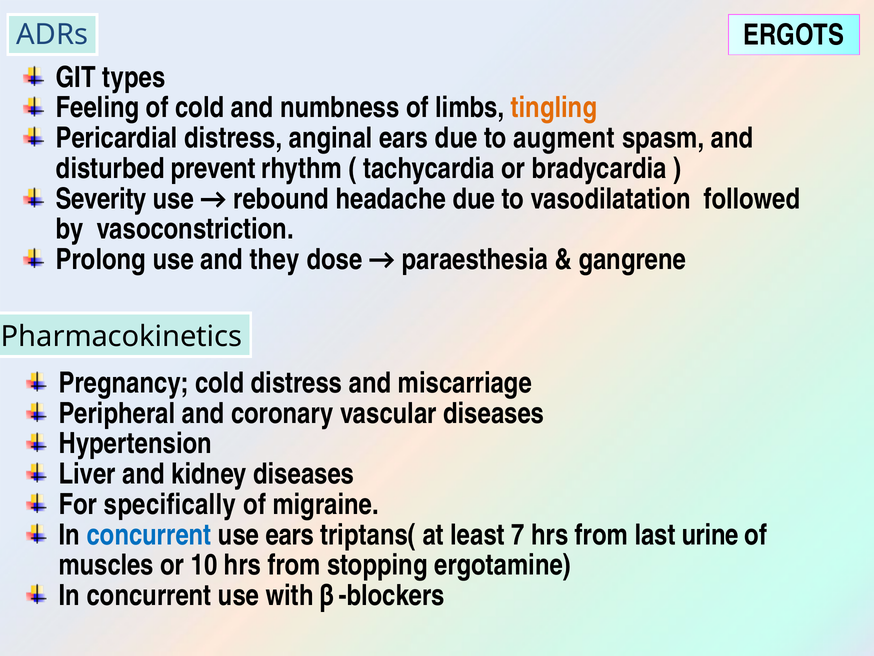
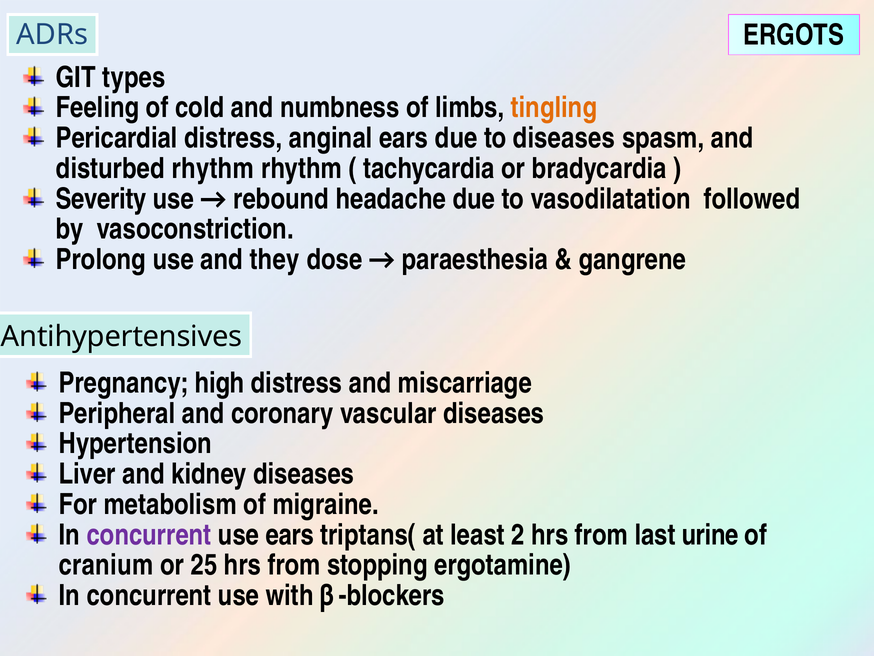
to augment: augment -> diseases
disturbed prevent: prevent -> rhythm
Pharmacokinetics: Pharmacokinetics -> Antihypertensives
Pregnancy cold: cold -> high
specifically: specifically -> metabolism
concurrent at (149, 535) colour: blue -> purple
7: 7 -> 2
muscles: muscles -> cranium
10: 10 -> 25
